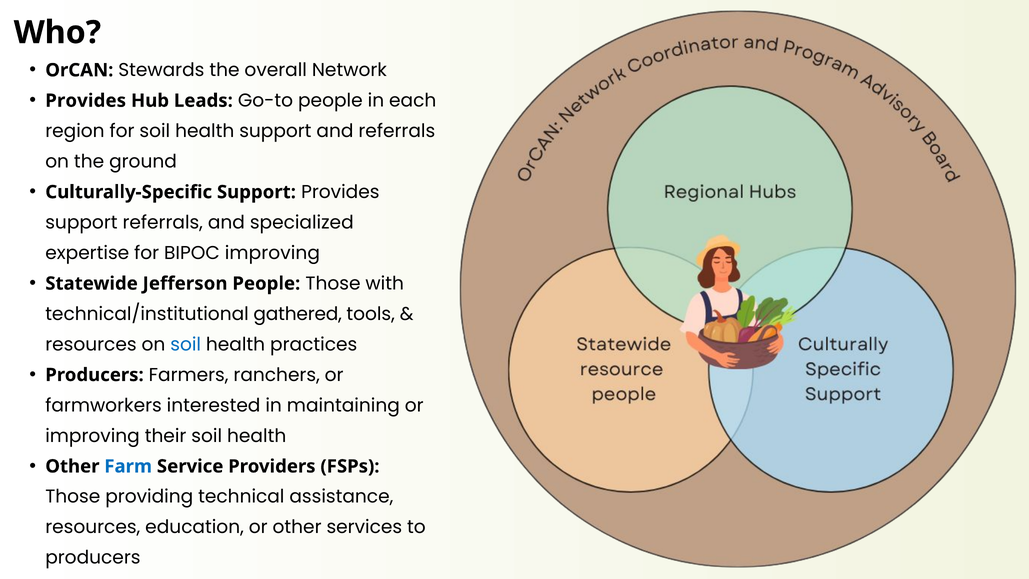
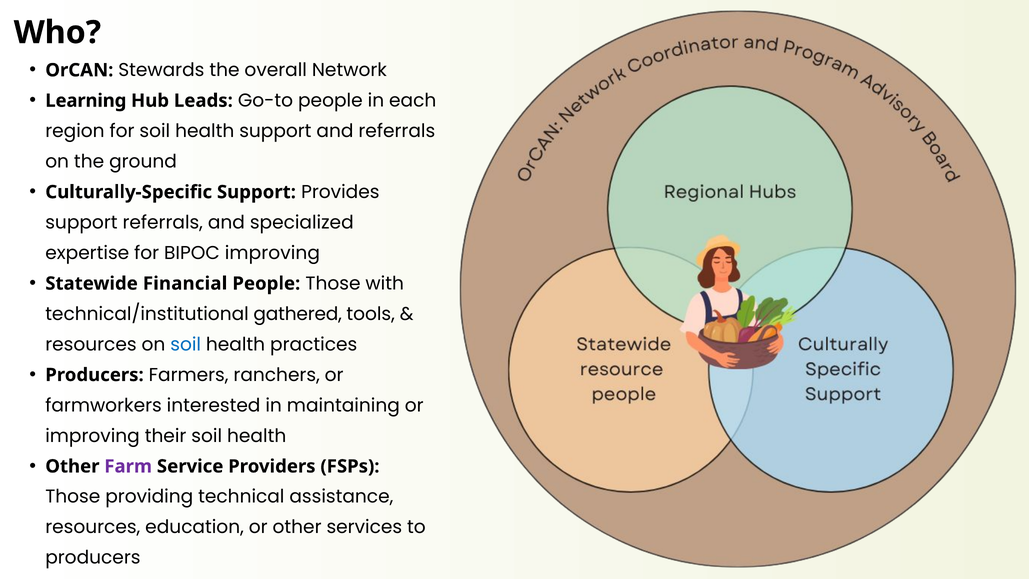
Provides at (86, 101): Provides -> Learning
Jefferson: Jefferson -> Financial
Farm colour: blue -> purple
